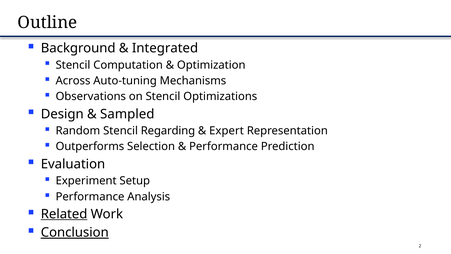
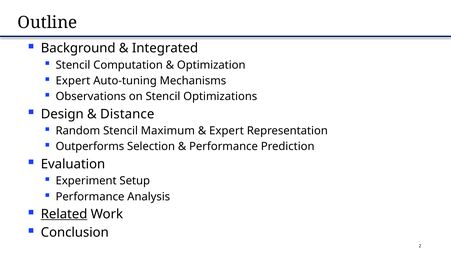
Across at (73, 81): Across -> Expert
Sampled: Sampled -> Distance
Regarding: Regarding -> Maximum
Conclusion underline: present -> none
